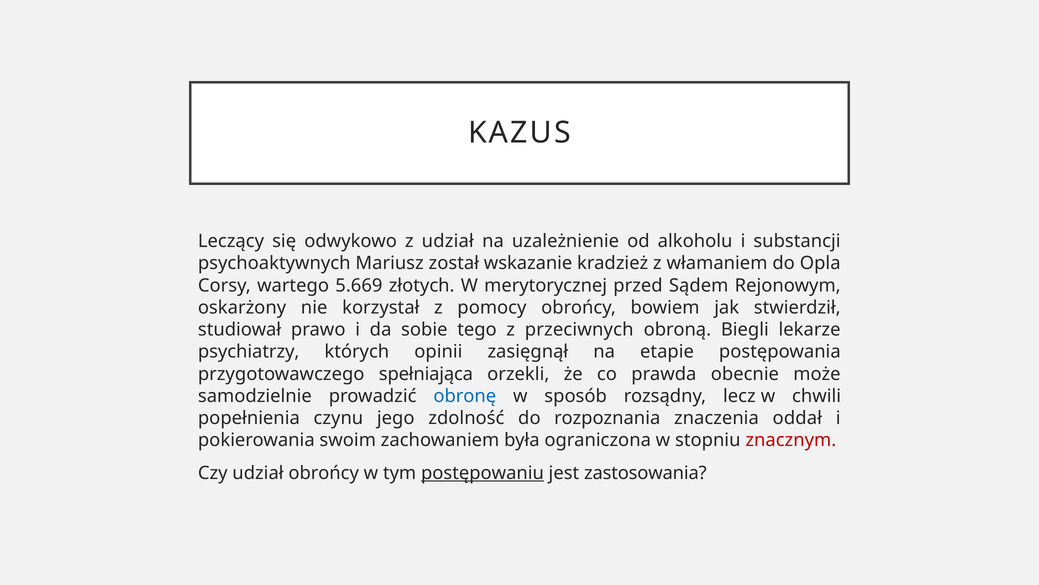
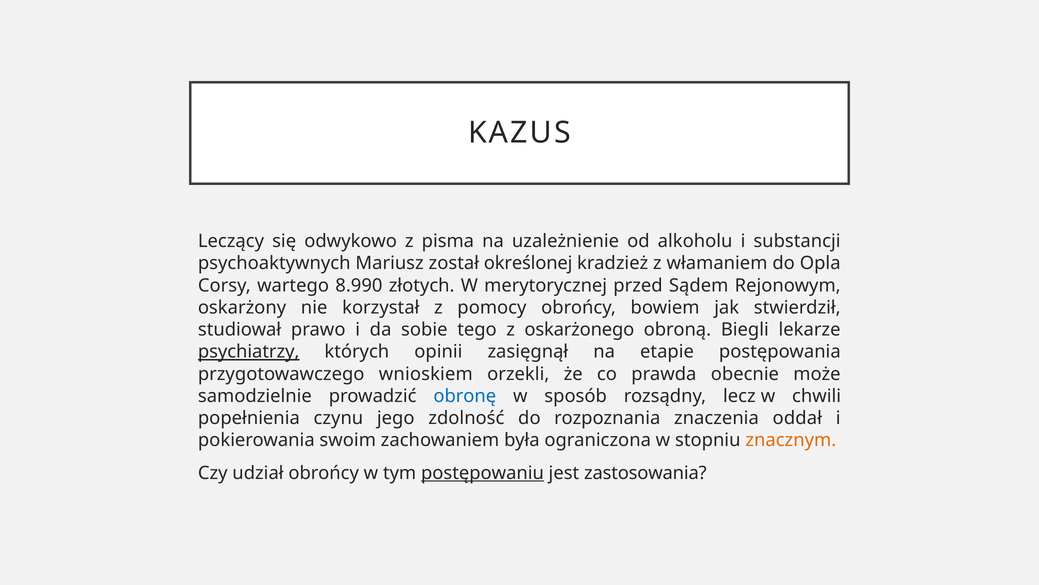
z udział: udział -> pisma
wskazanie: wskazanie -> określonej
5.669: 5.669 -> 8.990
przeciwnych: przeciwnych -> oskarżonego
psychiatrzy underline: none -> present
spełniająca: spełniająca -> wnioskiem
znacznym colour: red -> orange
